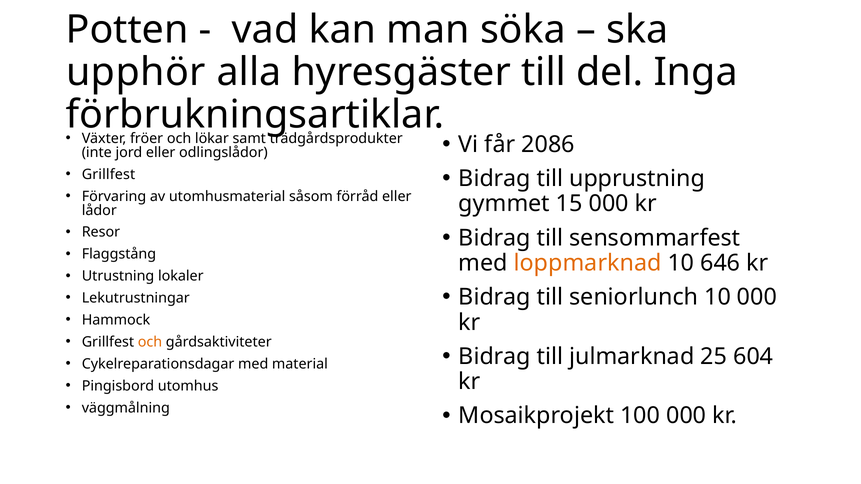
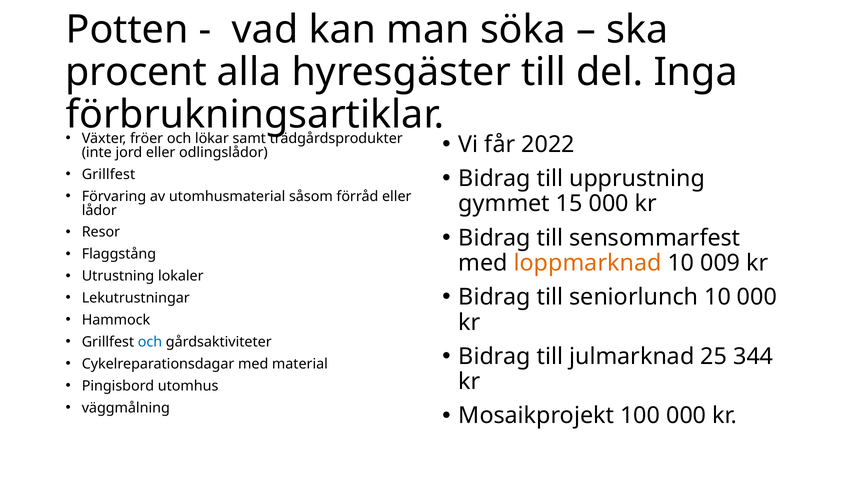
upphör: upphör -> procent
2086: 2086 -> 2022
646: 646 -> 009
och at (150, 342) colour: orange -> blue
604: 604 -> 344
